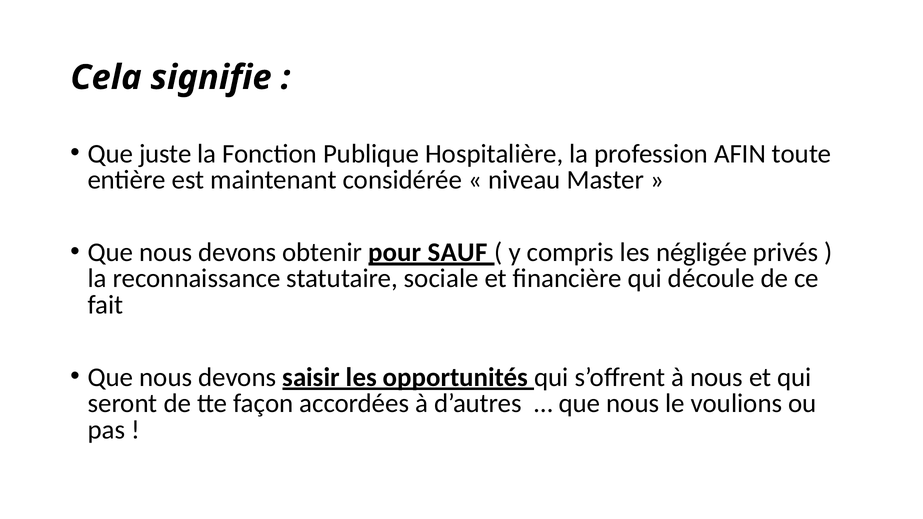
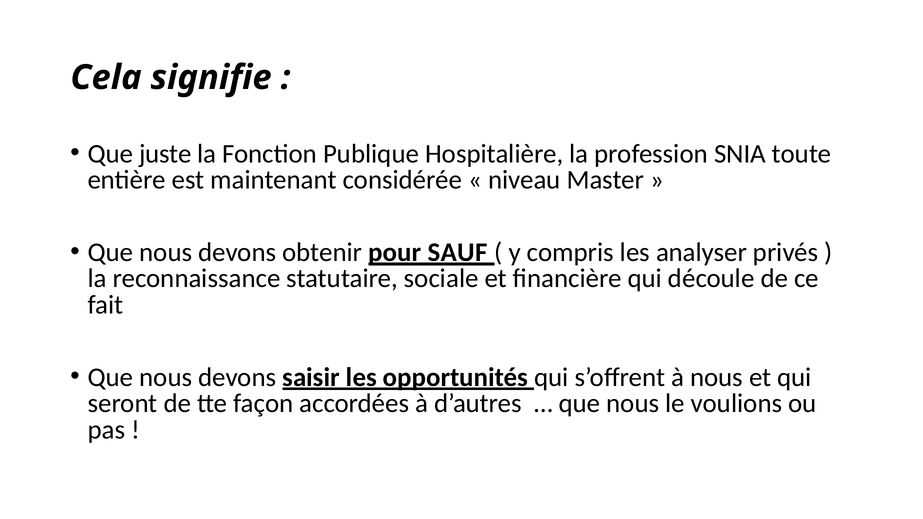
AFIN: AFIN -> SNIA
négligée: négligée -> analyser
